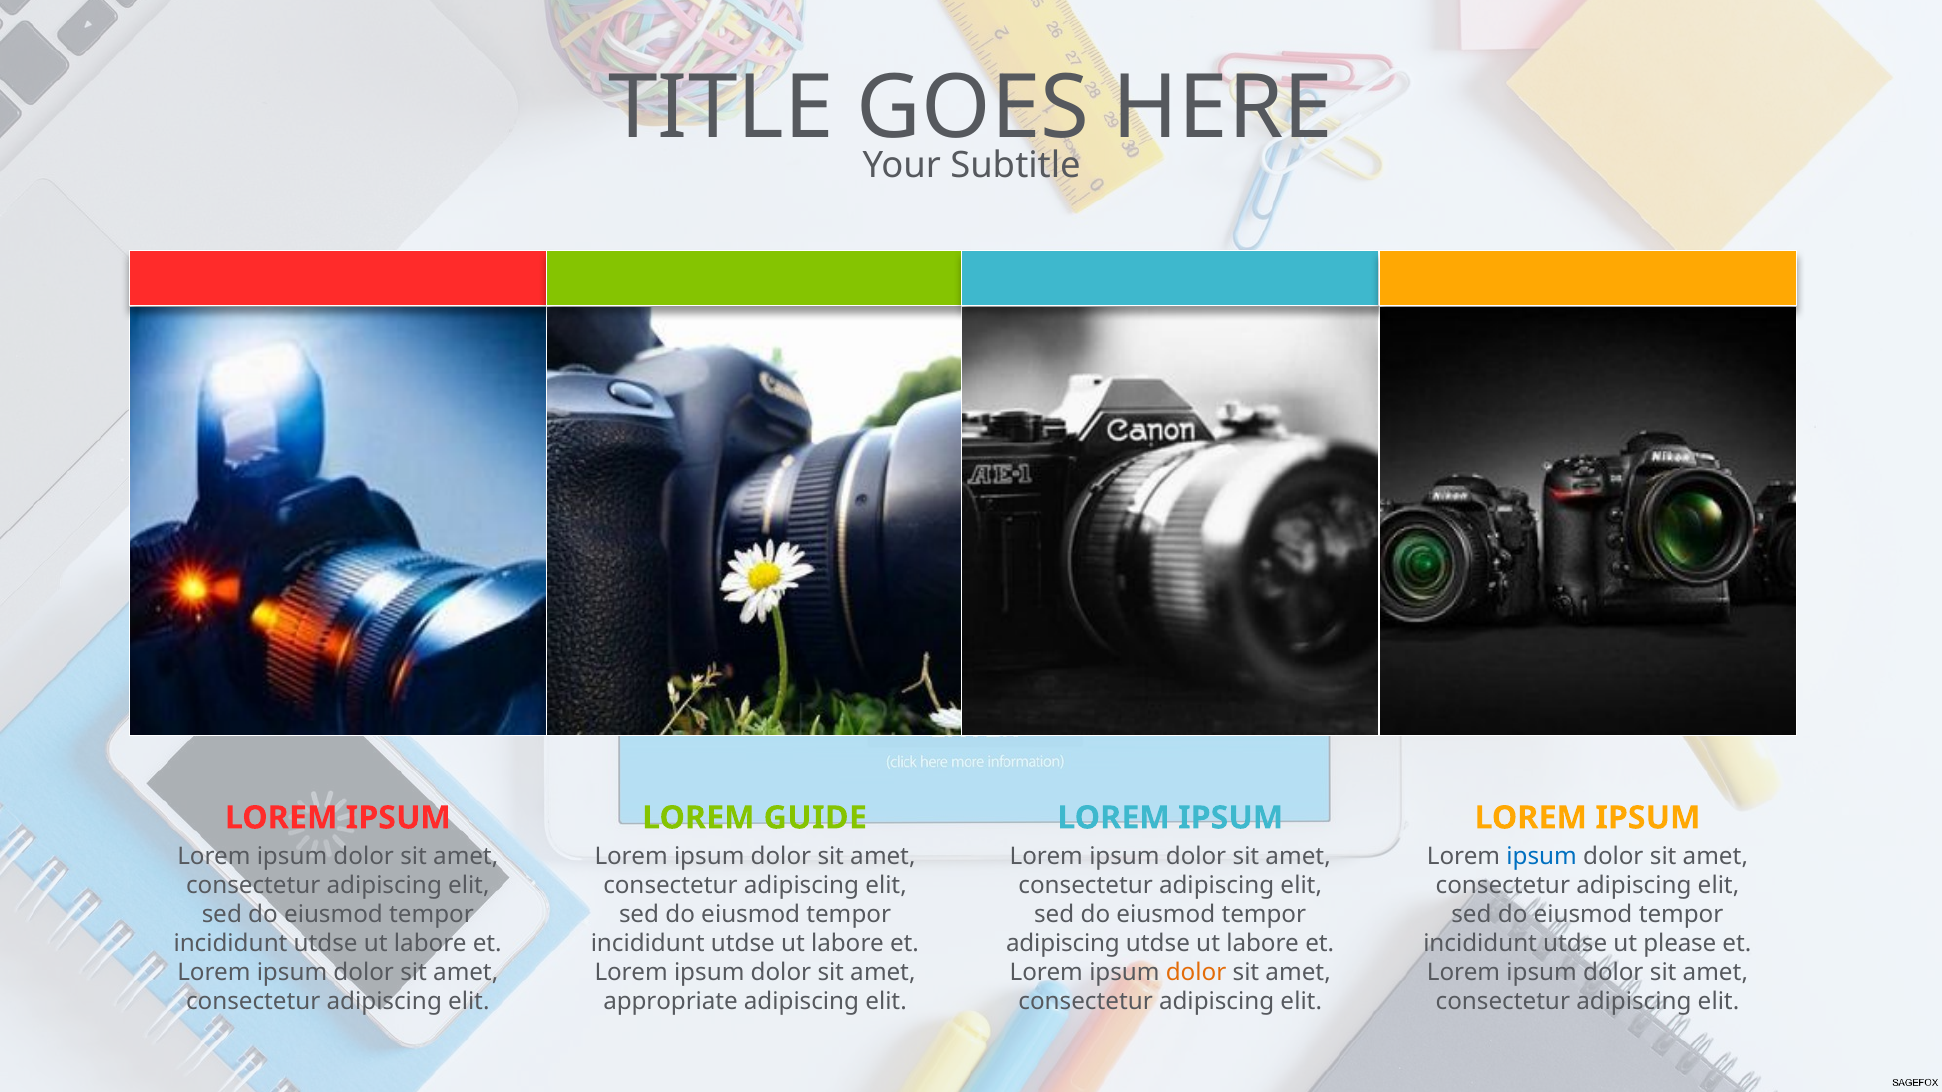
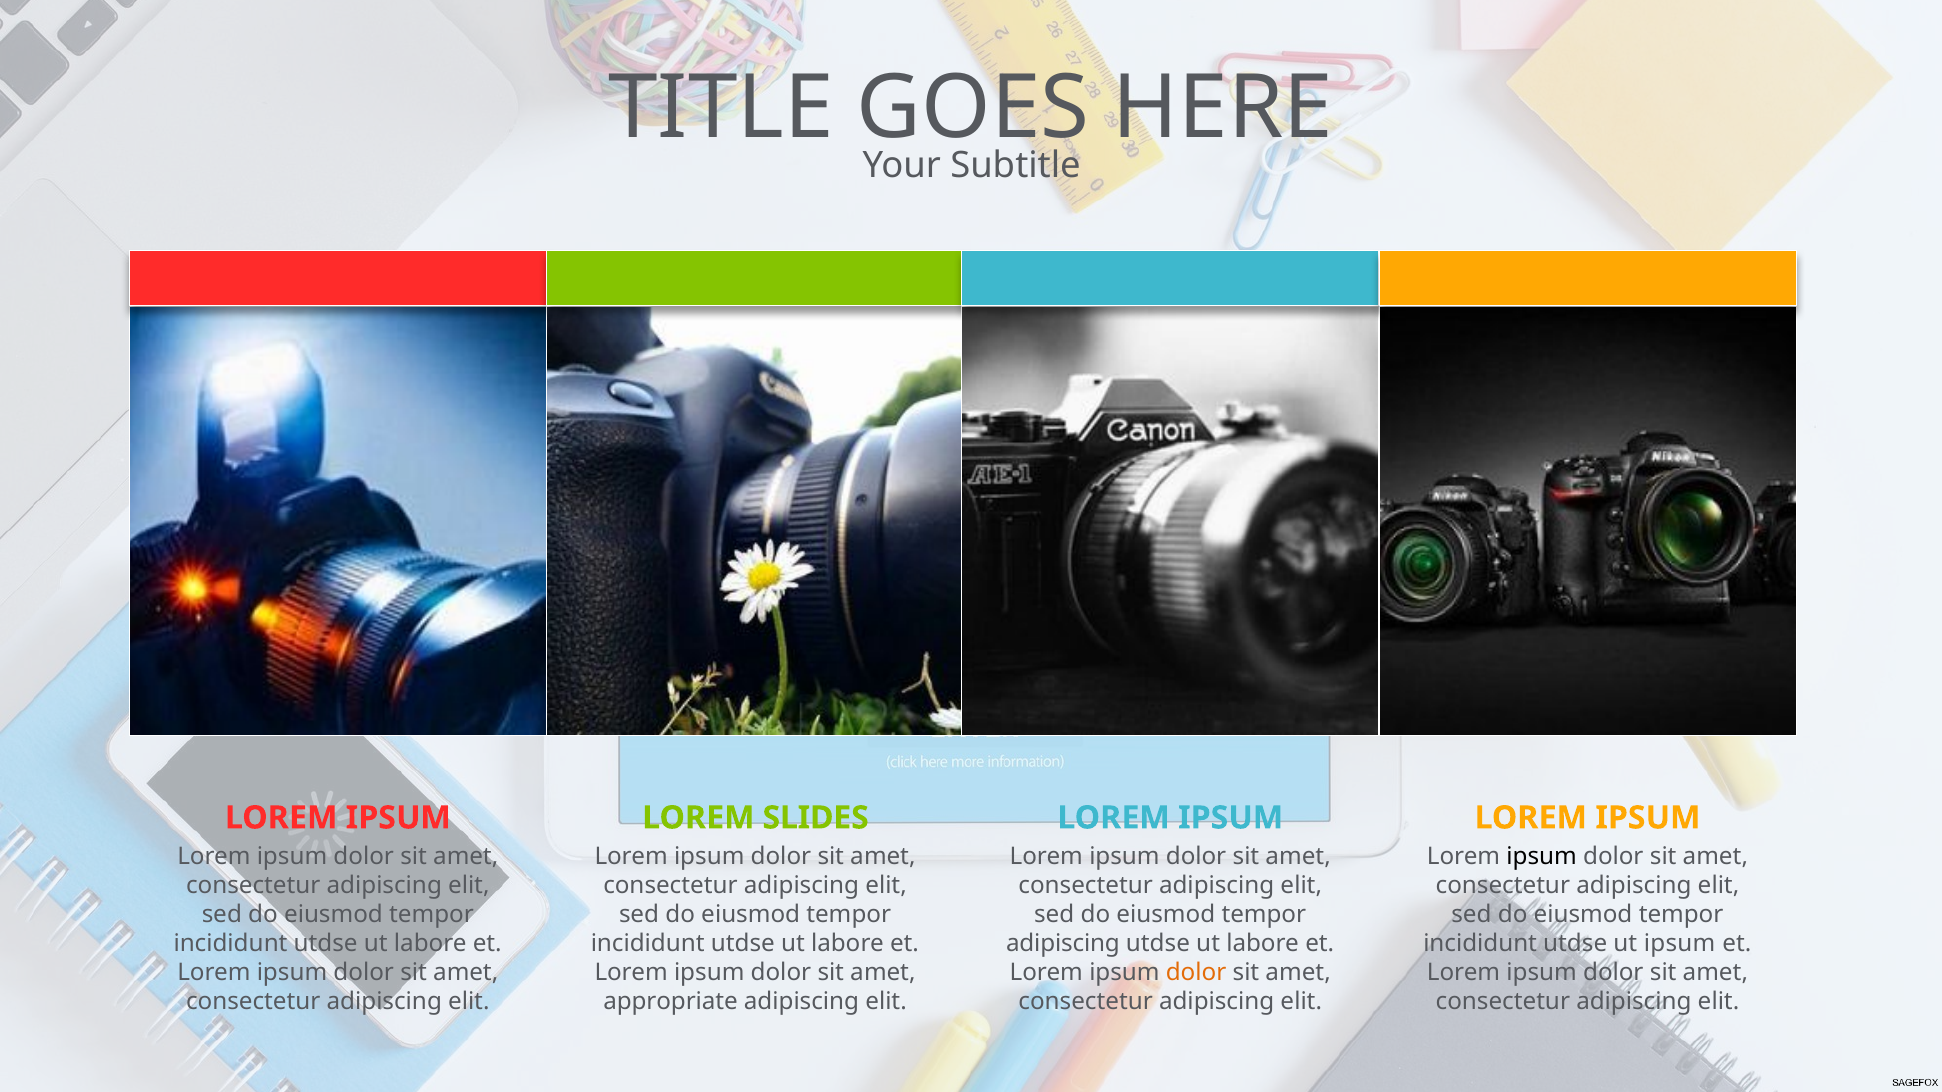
GUIDE: GUIDE -> SLIDES
ipsum at (1542, 856) colour: blue -> black
ut please: please -> ipsum
